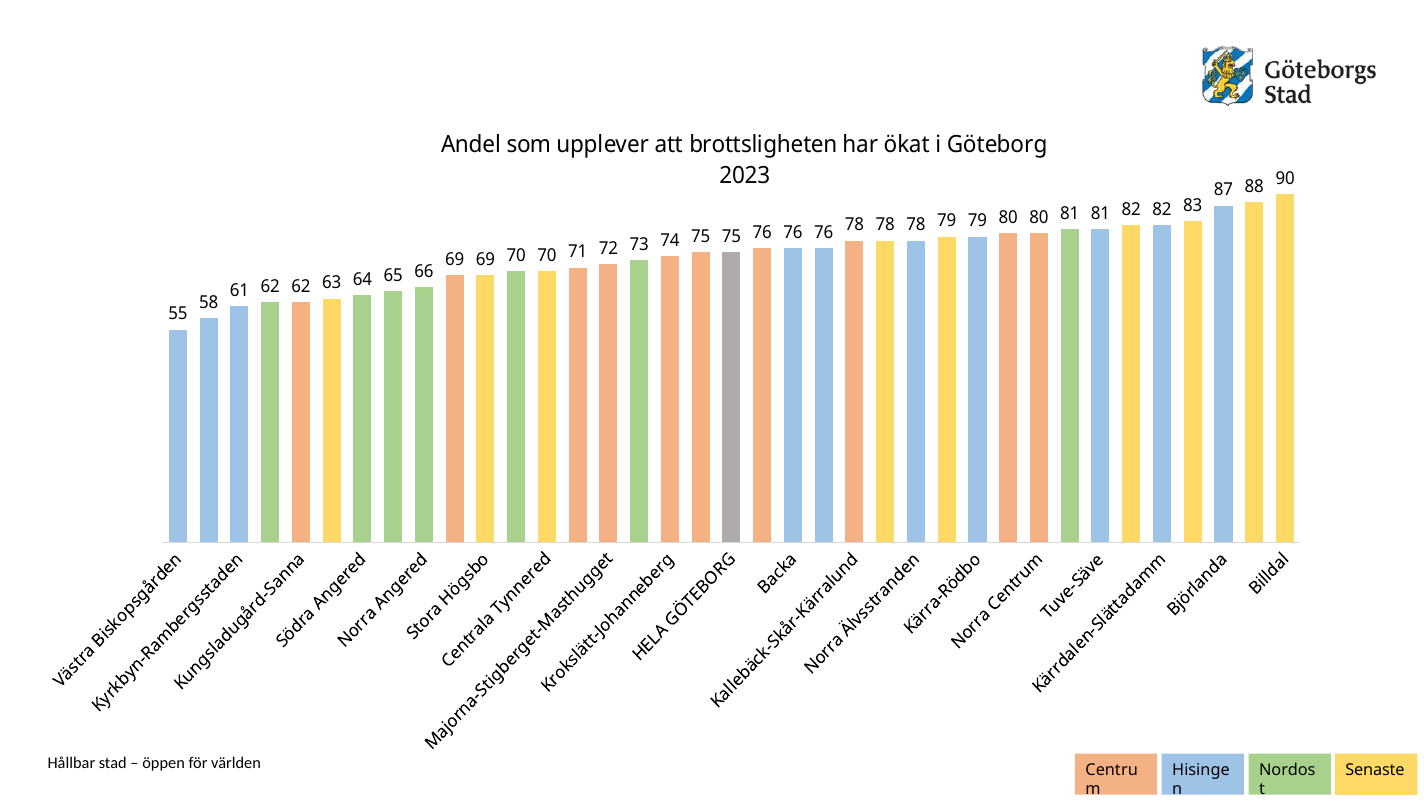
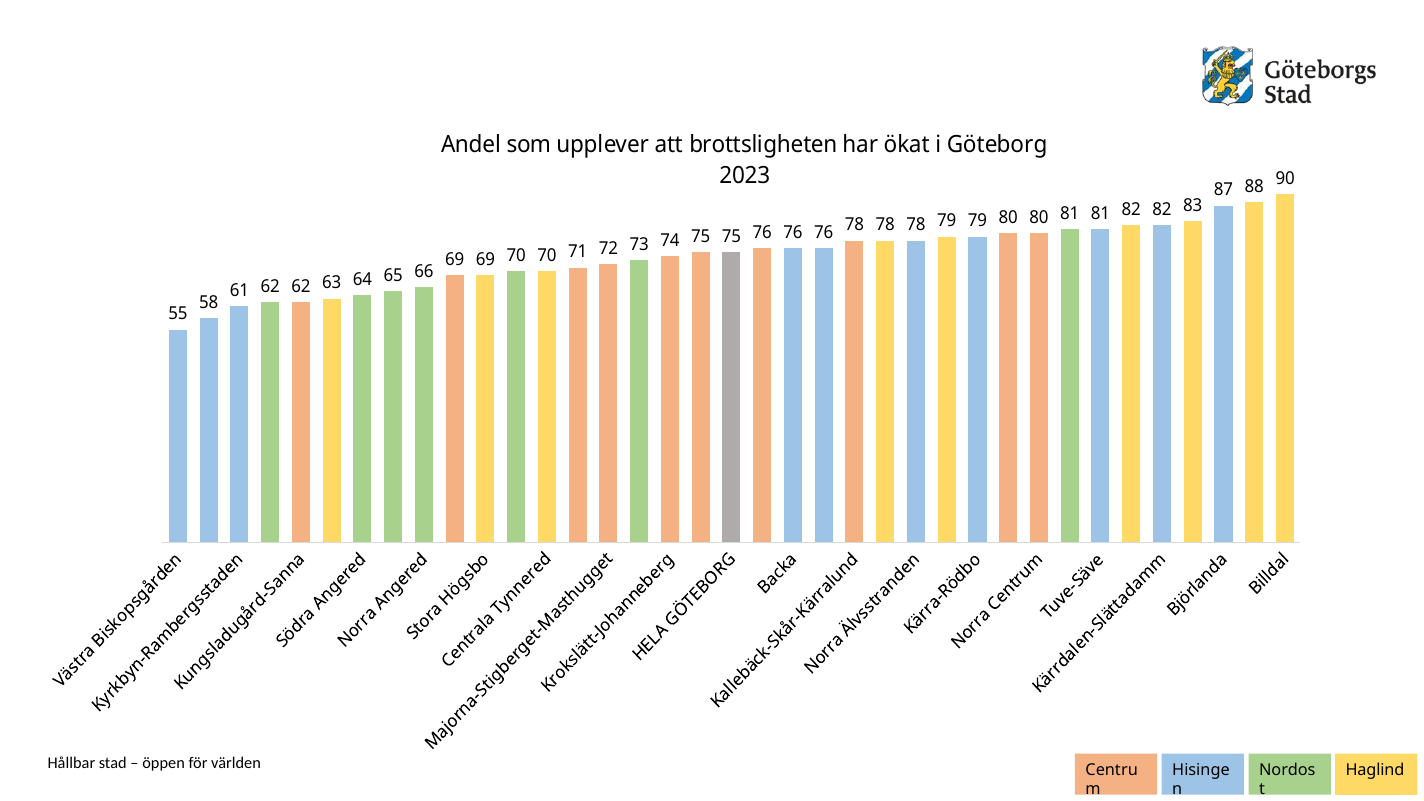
Senaste: Senaste -> Haglind
